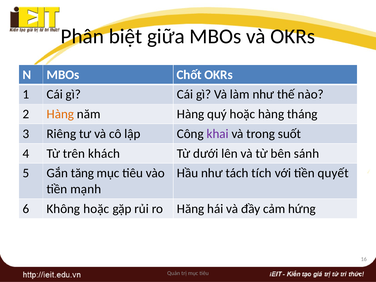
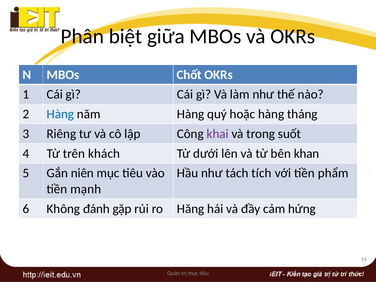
Hàng at (60, 114) colour: orange -> blue
sánh: sánh -> khan
tăng: tăng -> niên
quyết: quyết -> phẩm
Không hoặc: hoặc -> đánh
